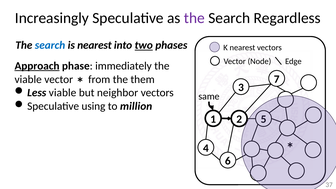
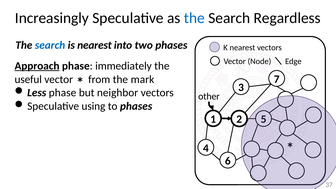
the at (194, 18) colour: purple -> blue
two underline: present -> none
viable at (28, 79): viable -> useful
them: them -> mark
Less viable: viable -> phase
same: same -> other
to million: million -> phases
